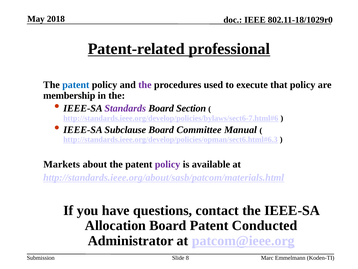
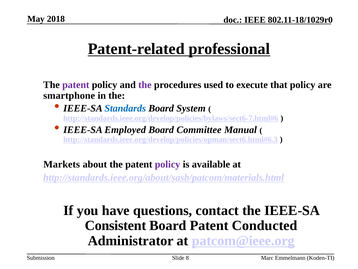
patent at (76, 85) colour: blue -> purple
membership: membership -> smartphone
Standards colour: purple -> blue
Section: Section -> System
Subclause: Subclause -> Employed
Allocation: Allocation -> Consistent
